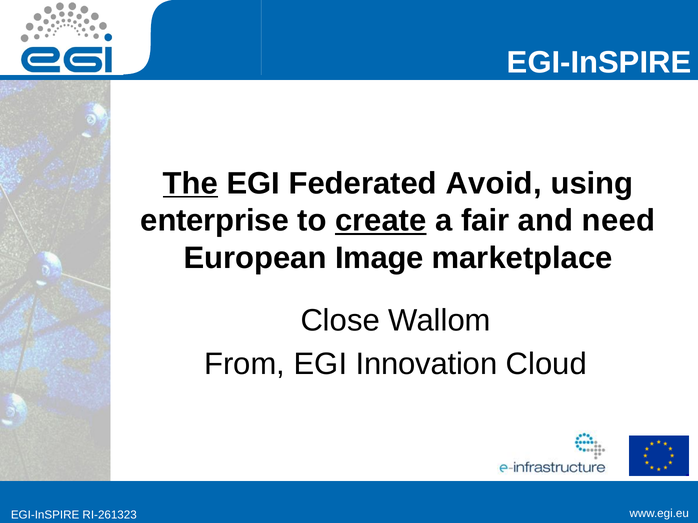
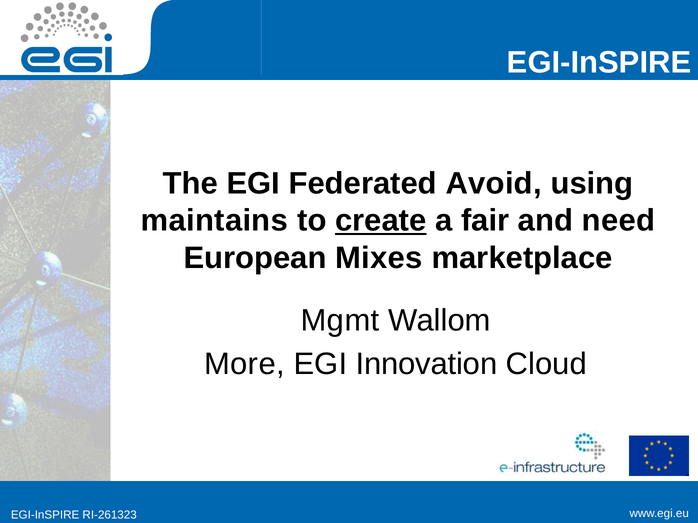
The underline: present -> none
enterprise: enterprise -> maintains
Image: Image -> Mixes
Close: Close -> Mgmt
From: From -> More
